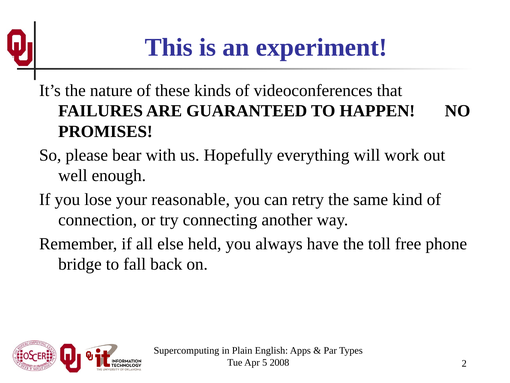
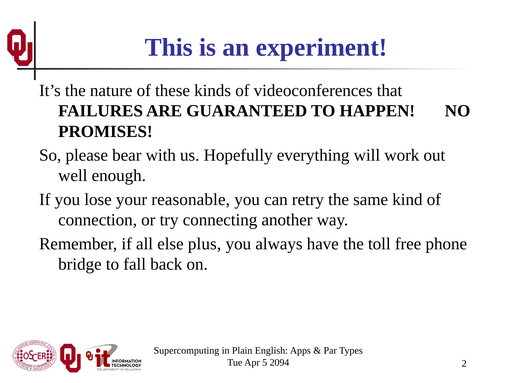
held: held -> plus
2008: 2008 -> 2094
